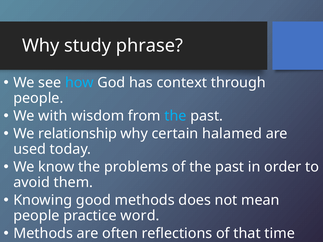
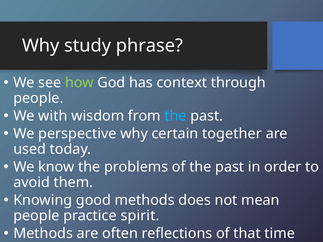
how colour: light blue -> light green
relationship: relationship -> perspective
halamed: halamed -> together
word: word -> spirit
